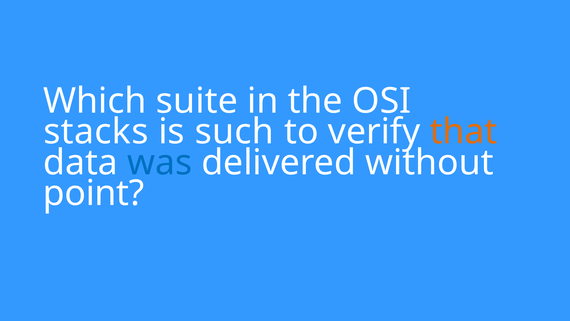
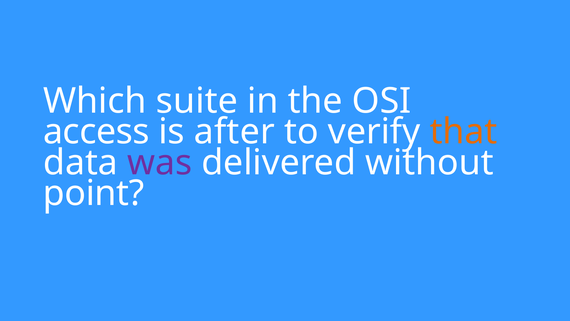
stacks: stacks -> access
such: such -> after
was colour: blue -> purple
